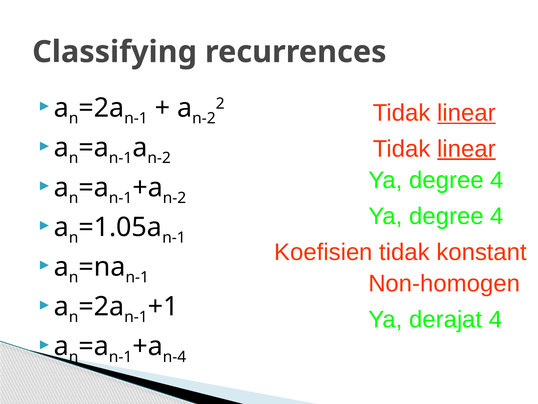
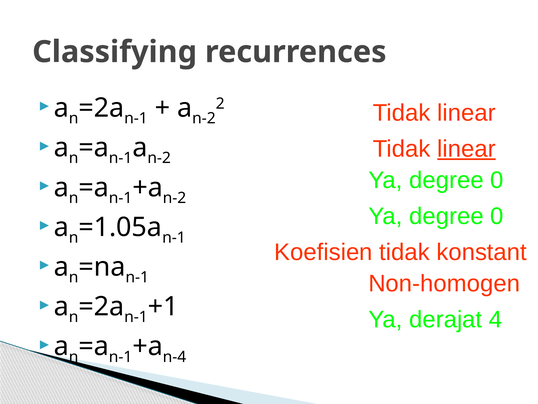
linear at (466, 113) underline: present -> none
4 at (497, 180): 4 -> 0
4 at (497, 216): 4 -> 0
